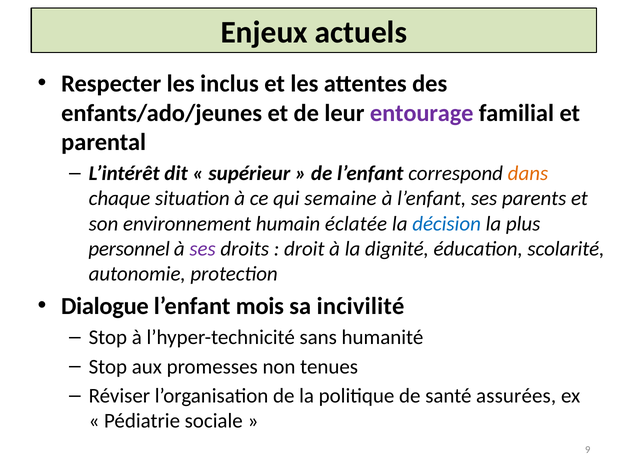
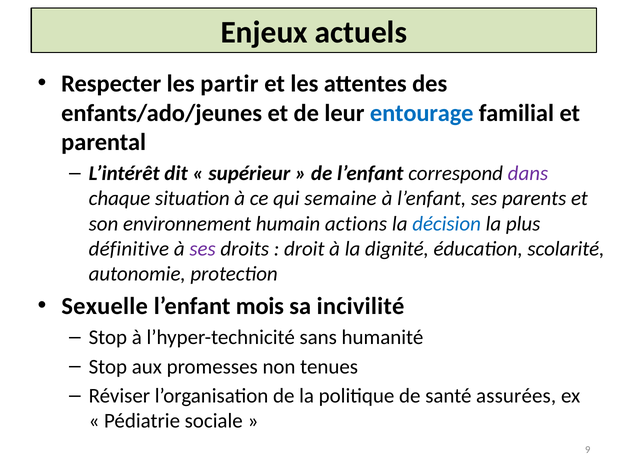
inclus: inclus -> partir
entourage colour: purple -> blue
dans colour: orange -> purple
éclatée: éclatée -> actions
personnel: personnel -> définitive
Dialogue: Dialogue -> Sexuelle
